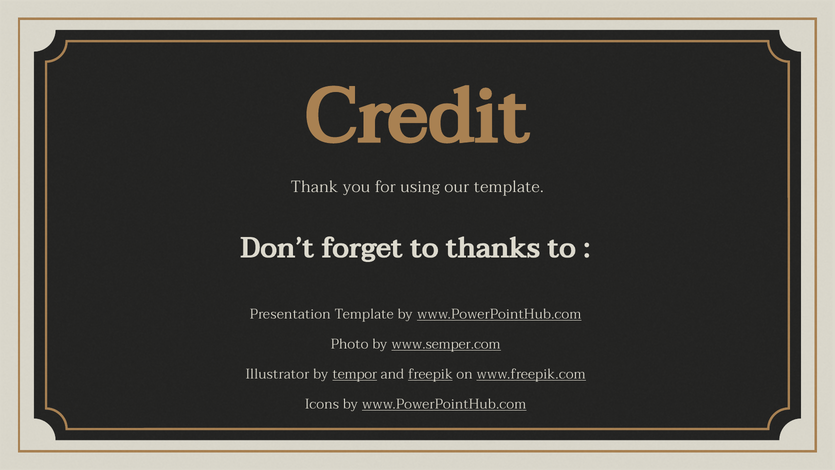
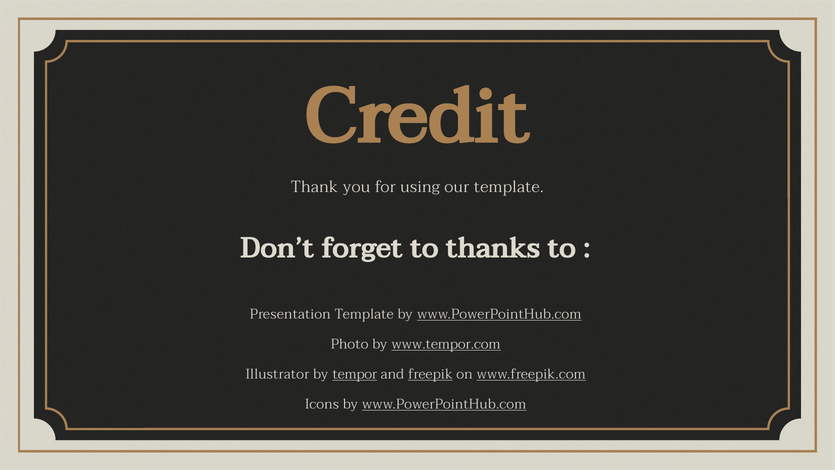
www.semper.com: www.semper.com -> www.tempor.com
